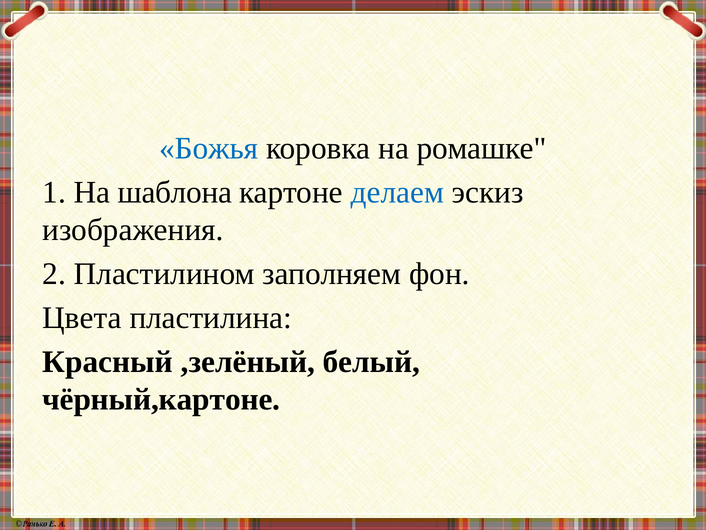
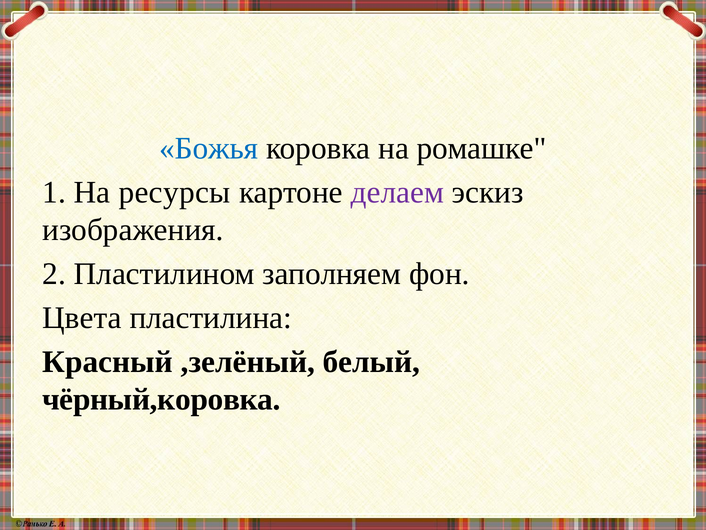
шаблона: шаблона -> ресурсы
делаем colour: blue -> purple
чёрный,картоне: чёрный,картоне -> чёрный,коровка
